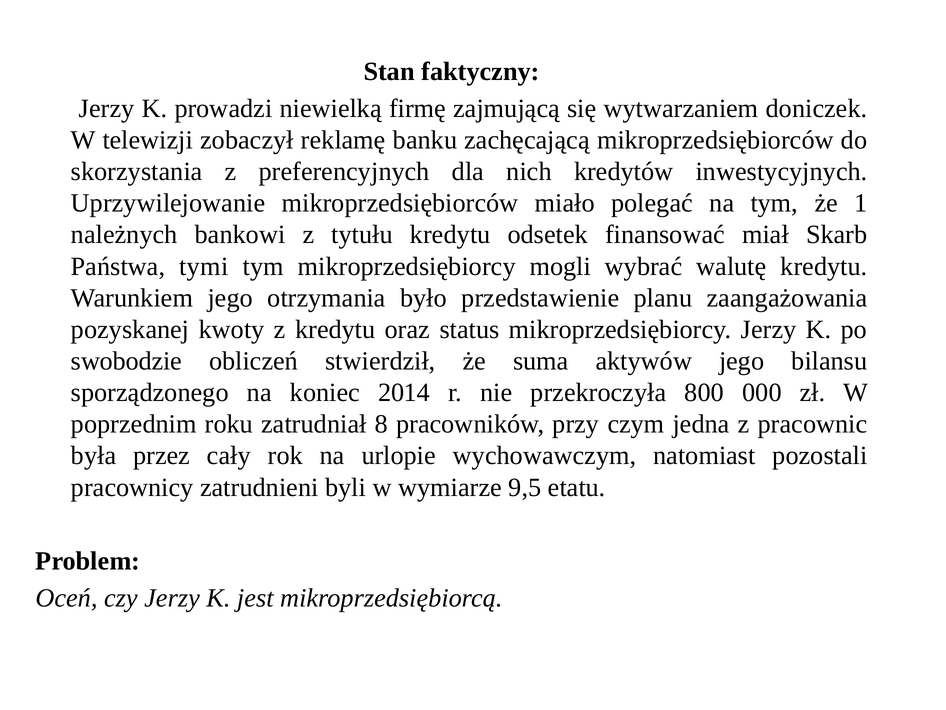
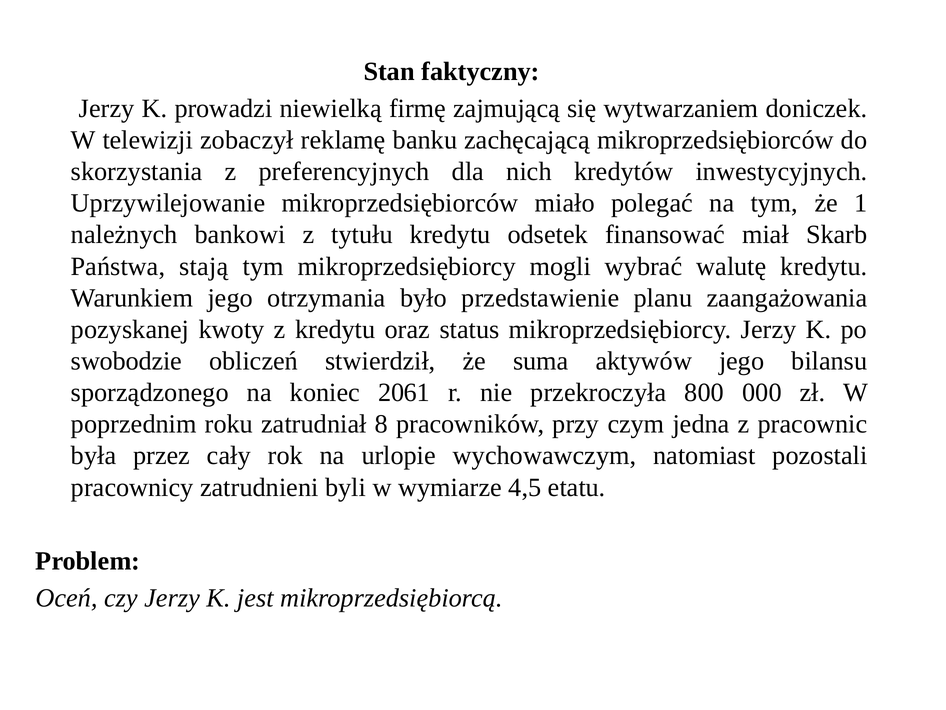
tymi: tymi -> stają
2014: 2014 -> 2061
9,5: 9,5 -> 4,5
